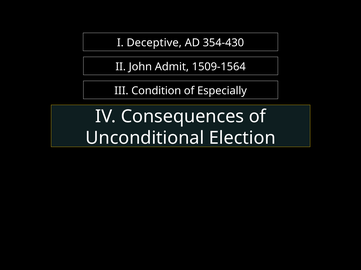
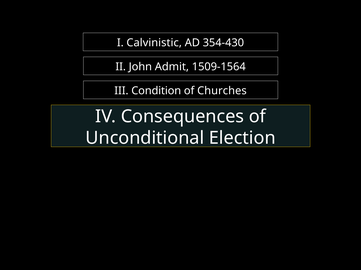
Deceptive: Deceptive -> Calvinistic
Especially: Especially -> Churches
